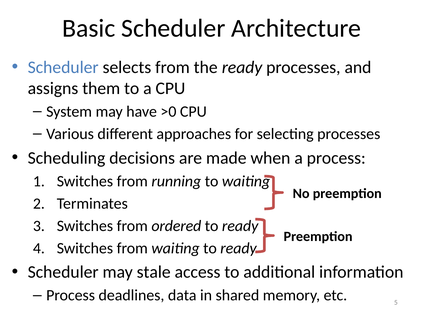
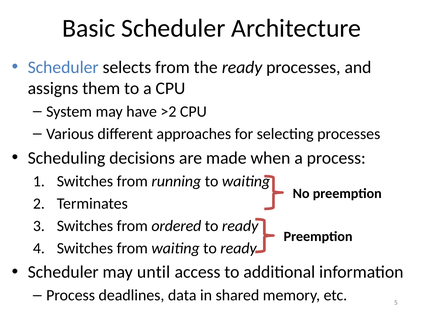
>0: >0 -> >2
stale: stale -> until
